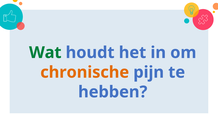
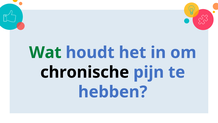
chronische colour: orange -> black
